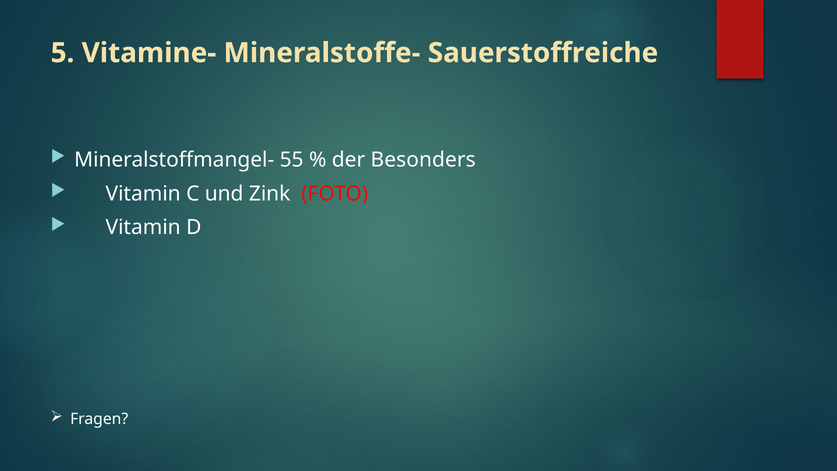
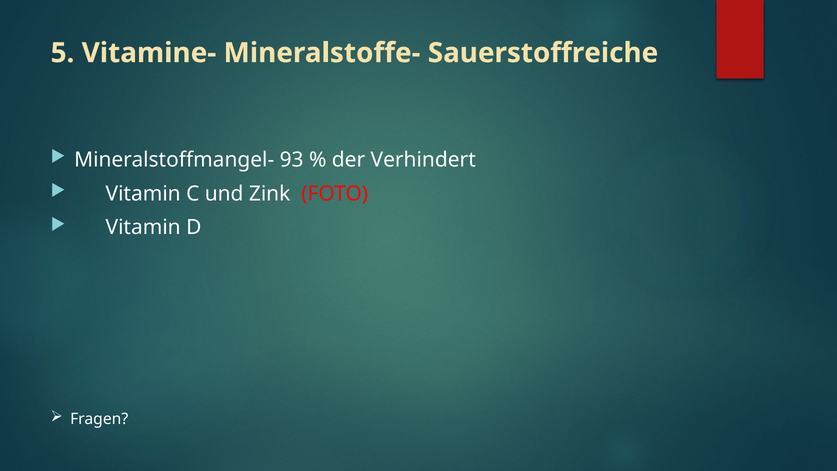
55: 55 -> 93
Besonders: Besonders -> Verhindert
